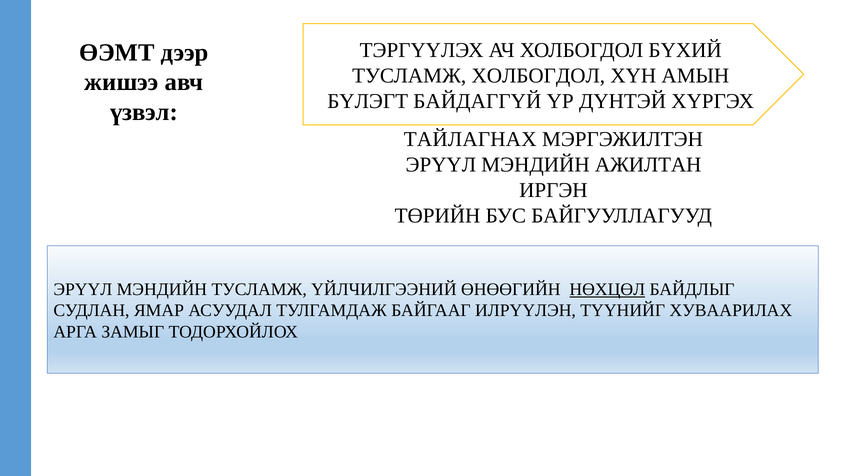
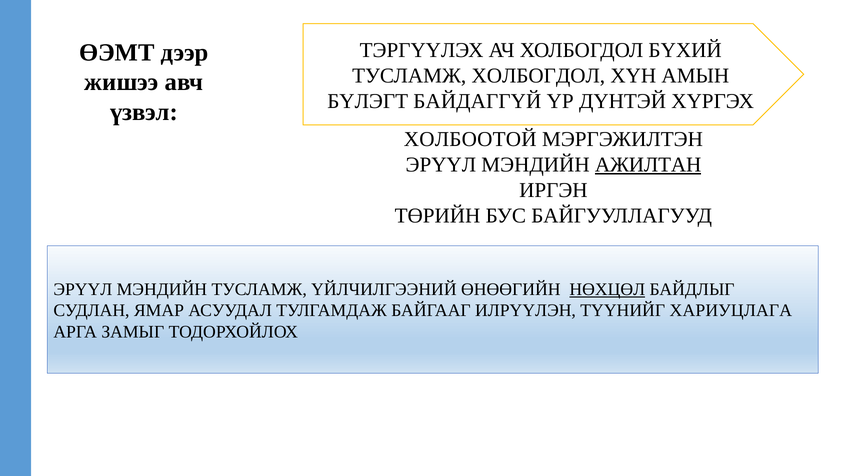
ТАЙЛАГНАХ: ТАЙЛАГНАХ -> ХОЛБООТОЙ
АЖИЛТАН underline: none -> present
ХУВААРИЛАХ: ХУВААРИЛАХ -> ХАРИУЦЛАГА
